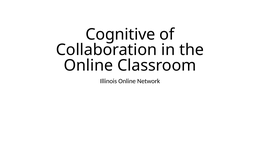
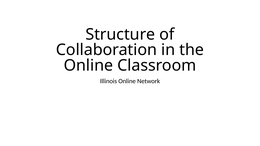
Cognitive: Cognitive -> Structure
